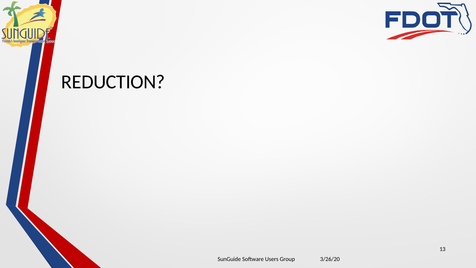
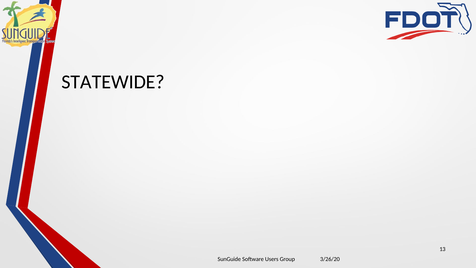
REDUCTION: REDUCTION -> STATEWIDE
